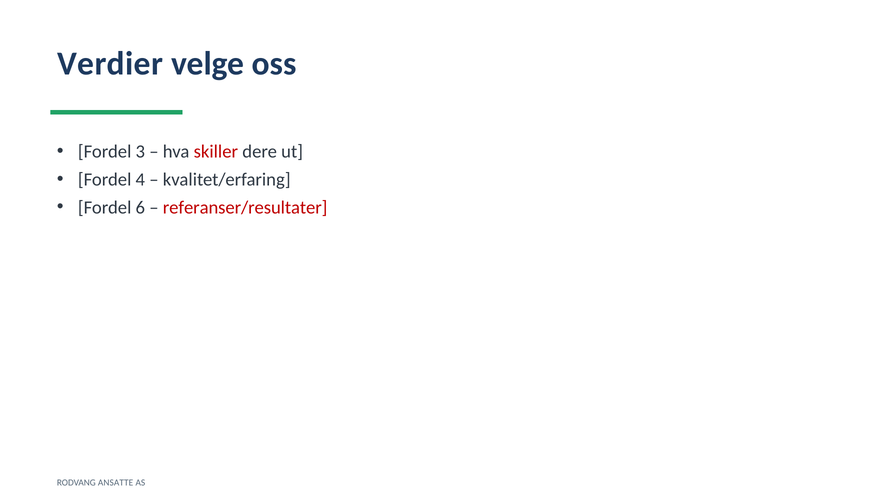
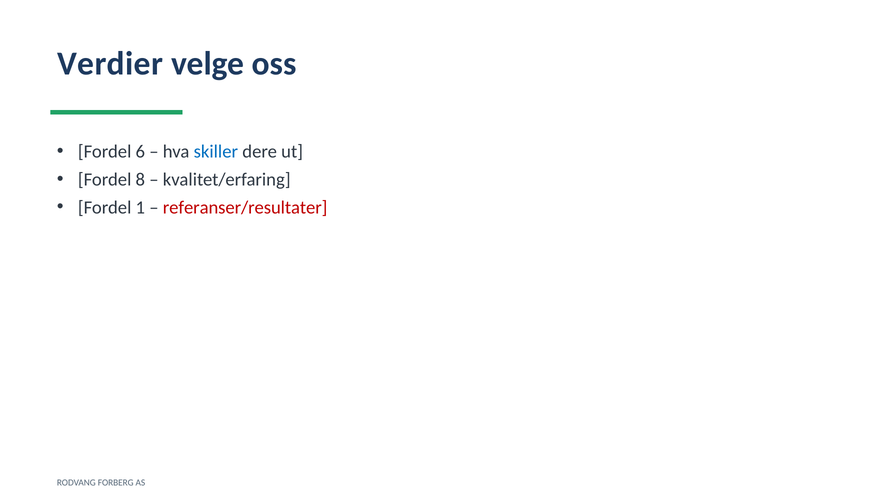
3: 3 -> 6
skiller colour: red -> blue
4: 4 -> 8
6: 6 -> 1
ANSATTE: ANSATTE -> FORBERG
